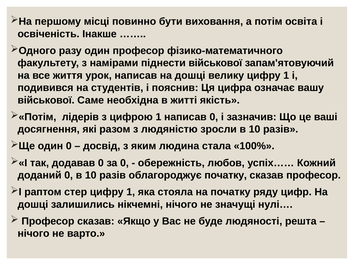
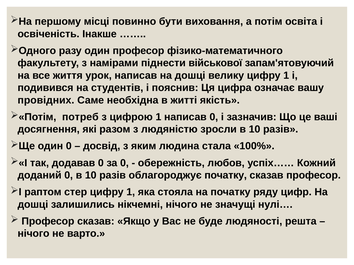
військової at (46, 100): військової -> провідних
лідерів: лідерів -> потреб
